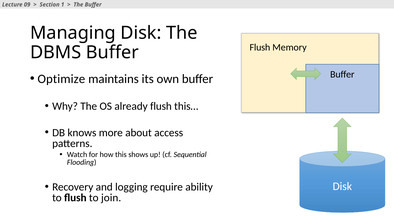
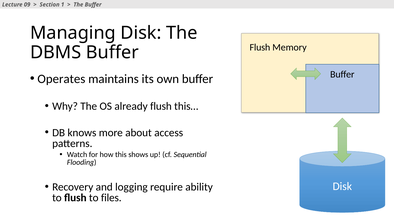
Optimize: Optimize -> Operates
join: join -> files
